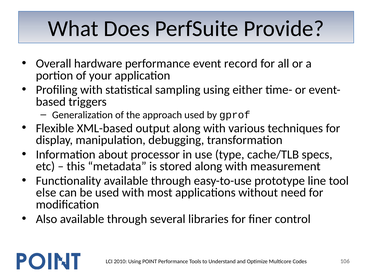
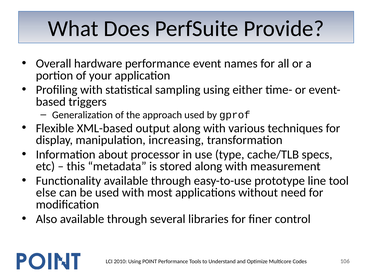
record: record -> names
debugging: debugging -> increasing
